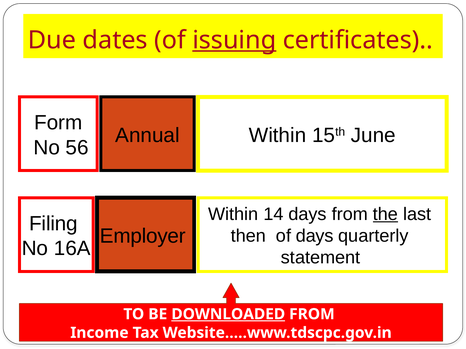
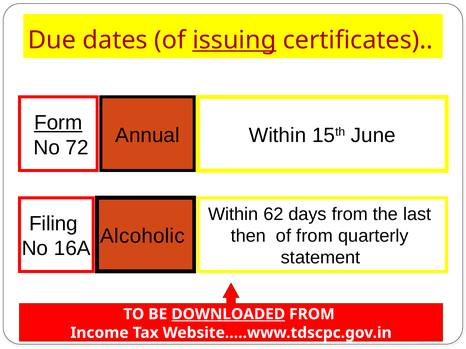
Form underline: none -> present
56: 56 -> 72
14: 14 -> 62
the underline: present -> none
Employer: Employer -> Alcoholic
of days: days -> from
